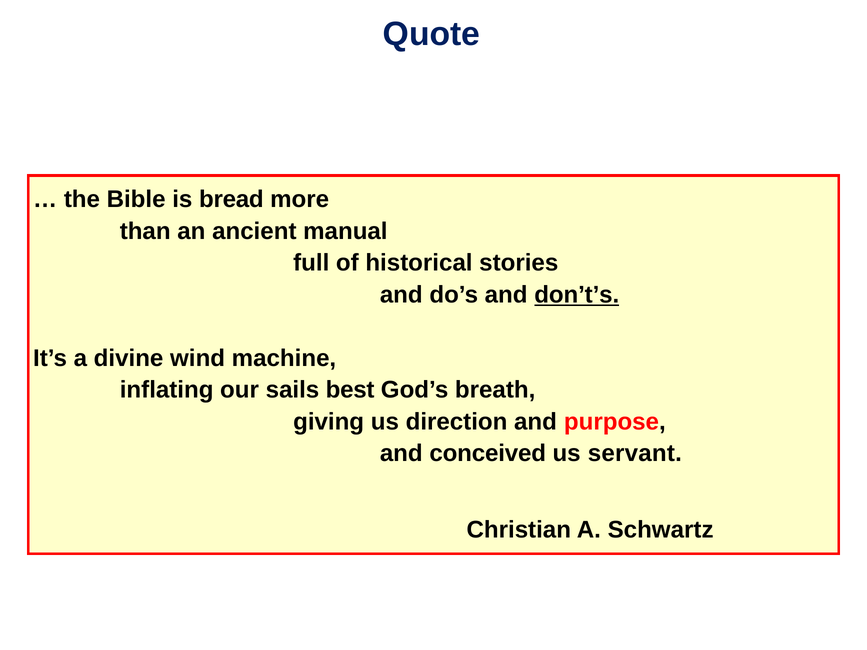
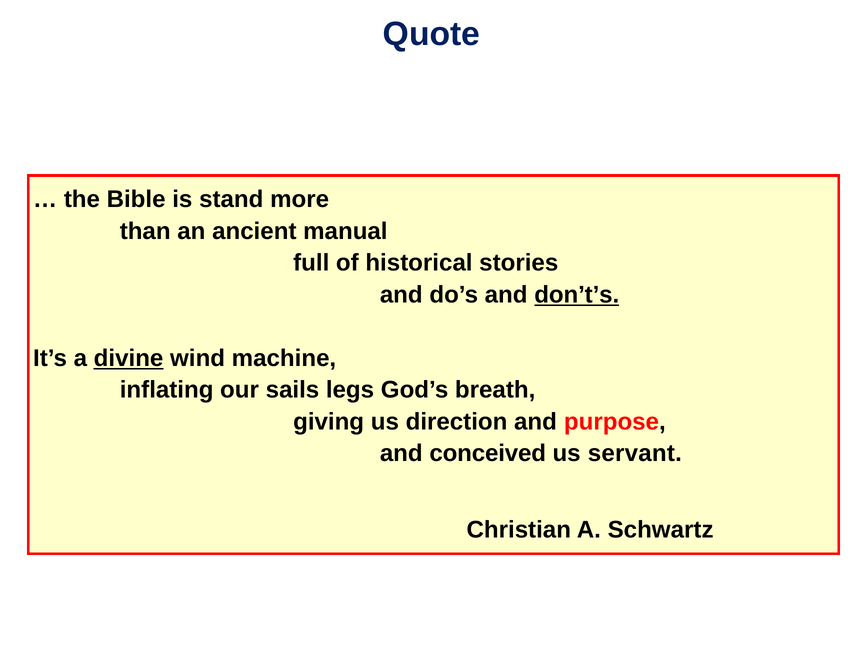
bread: bread -> stand
divine underline: none -> present
best: best -> legs
